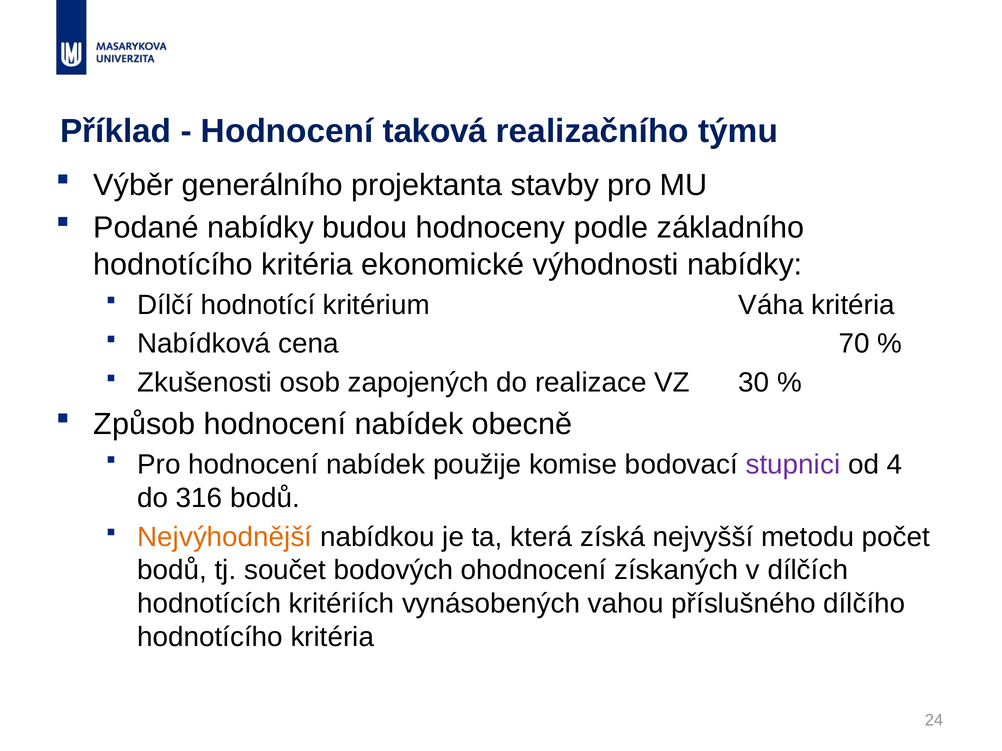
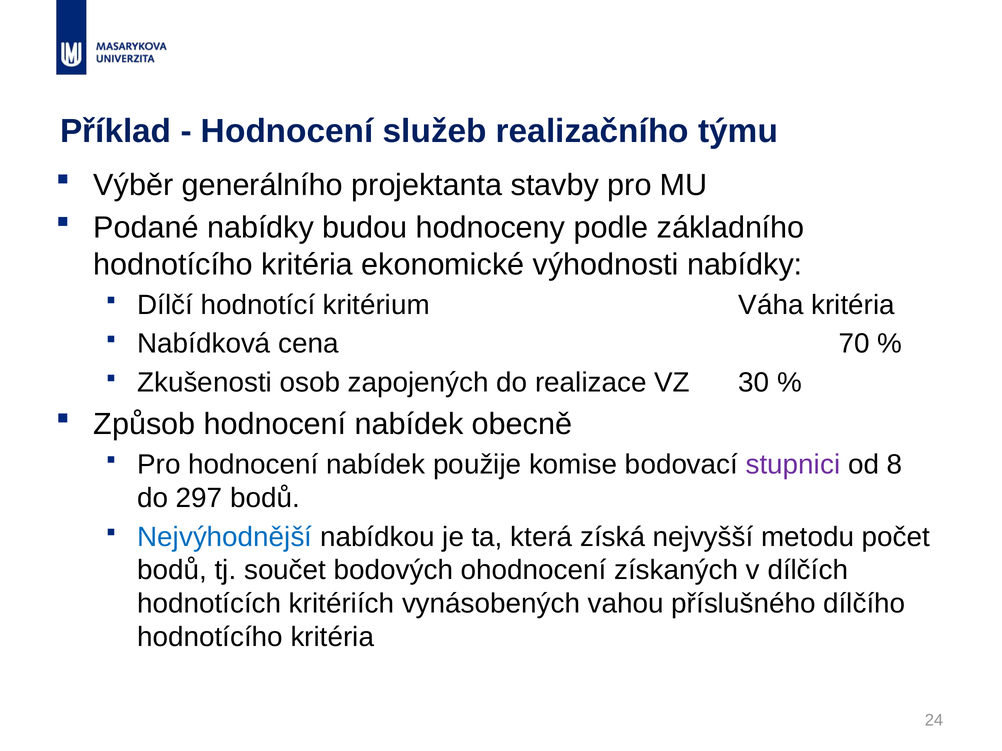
taková: taková -> služeb
4: 4 -> 8
316: 316 -> 297
Nejvýhodnější colour: orange -> blue
